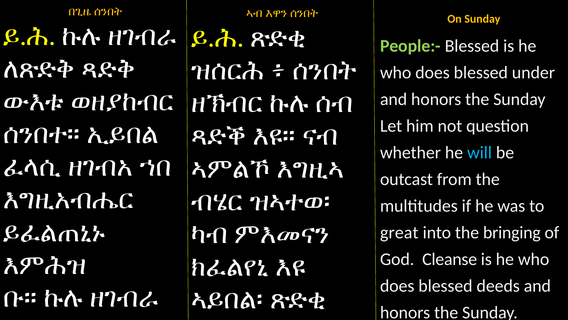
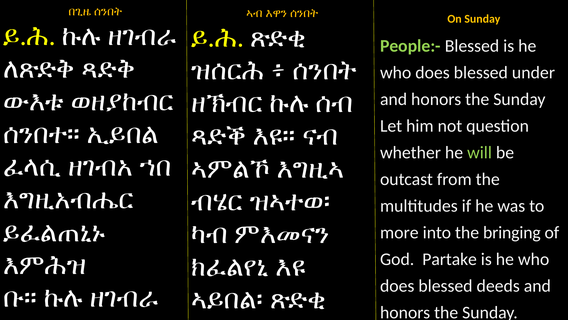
will colour: light blue -> light green
great: great -> more
Cleanse: Cleanse -> Partake
